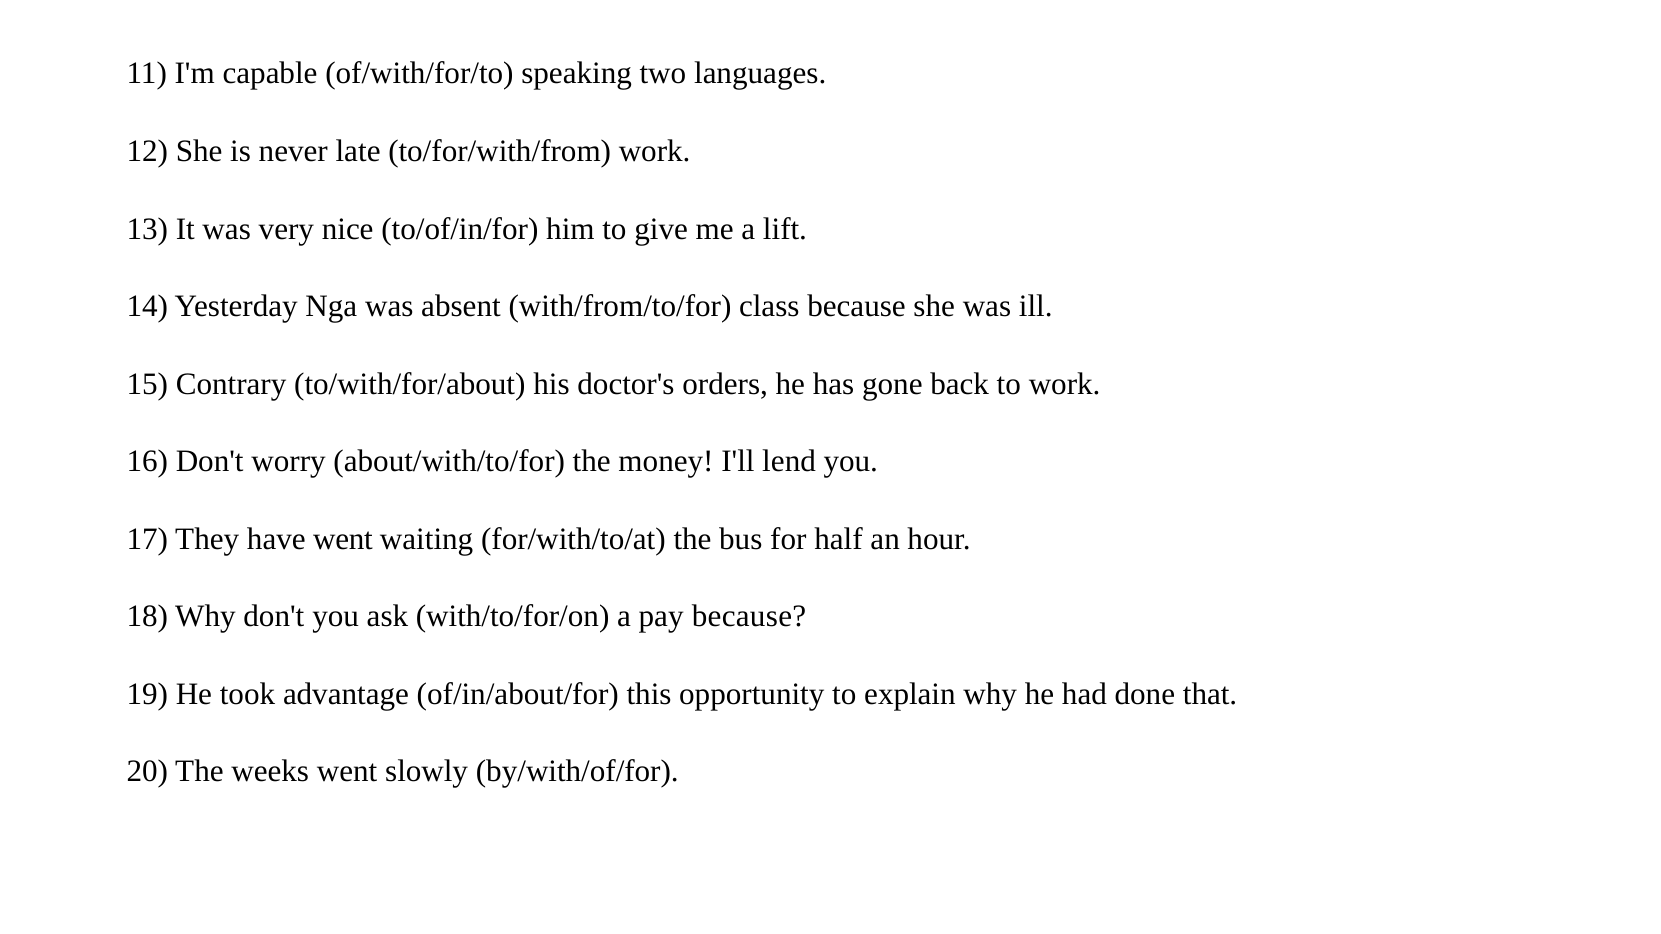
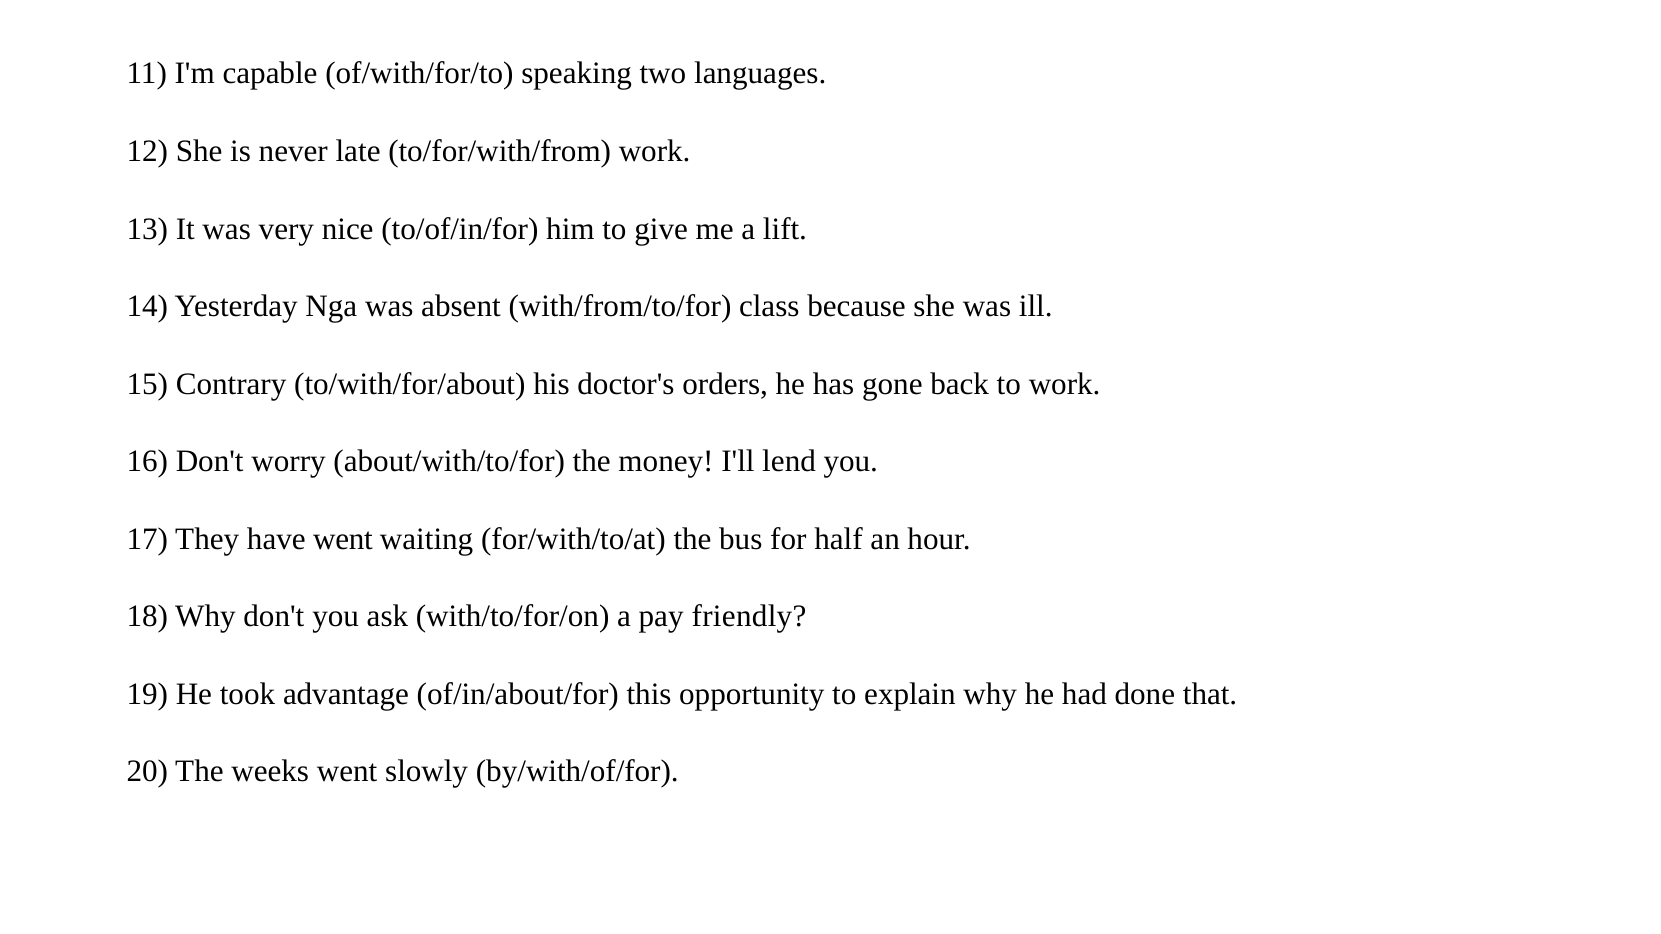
pay because: because -> friendly
